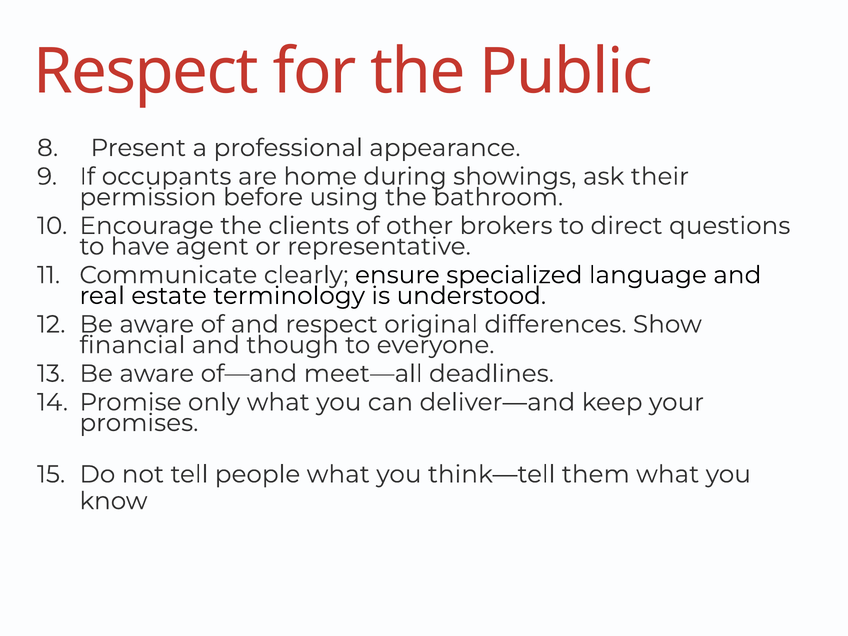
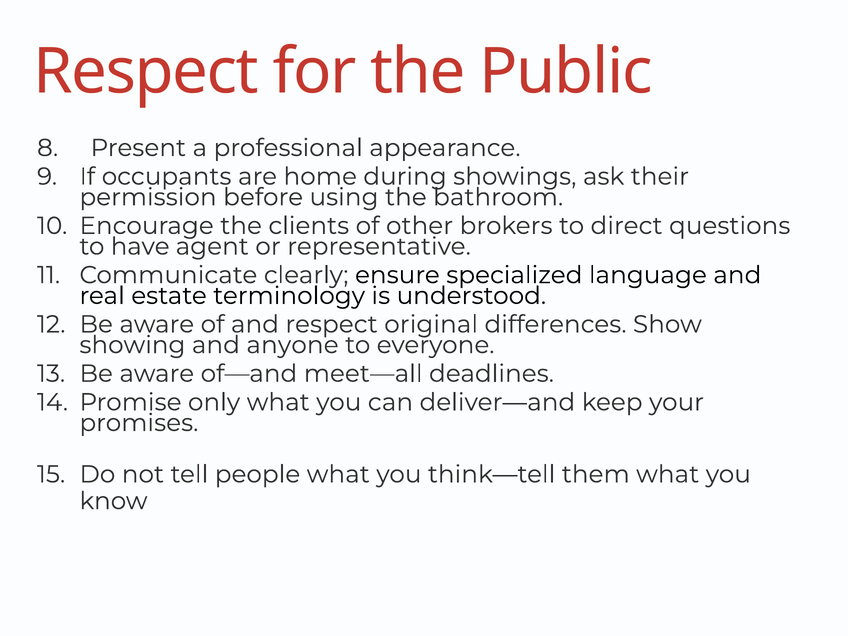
financial: financial -> showing
though: though -> anyone
